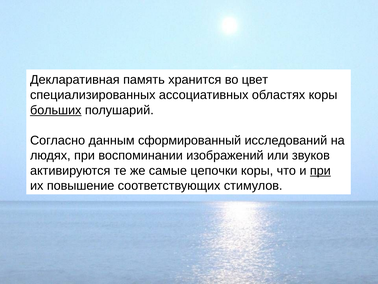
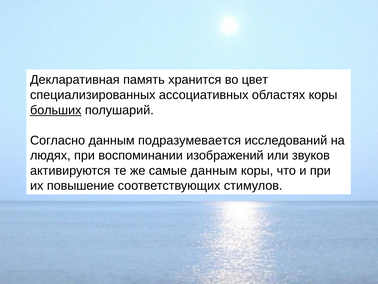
сформированный: сформированный -> подразумевается
самые цепочки: цепочки -> данным
при at (320, 170) underline: present -> none
